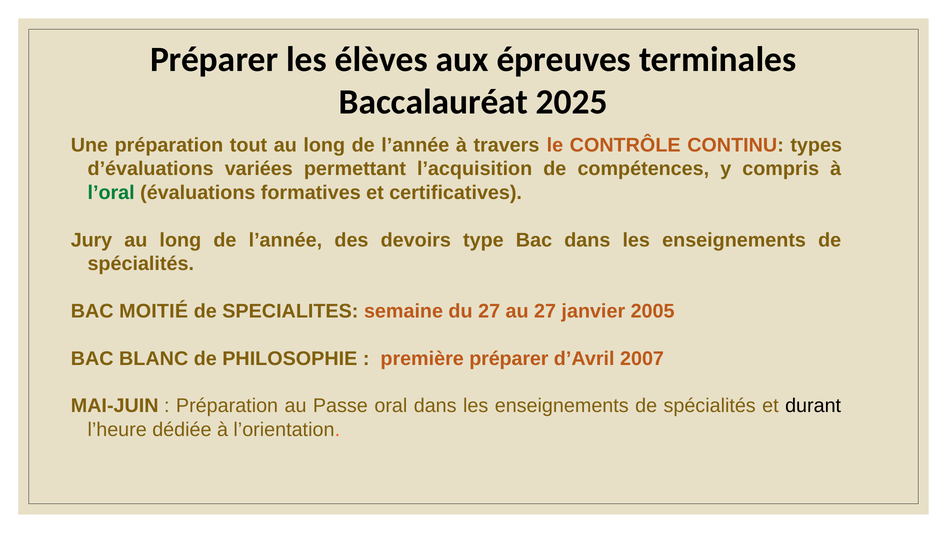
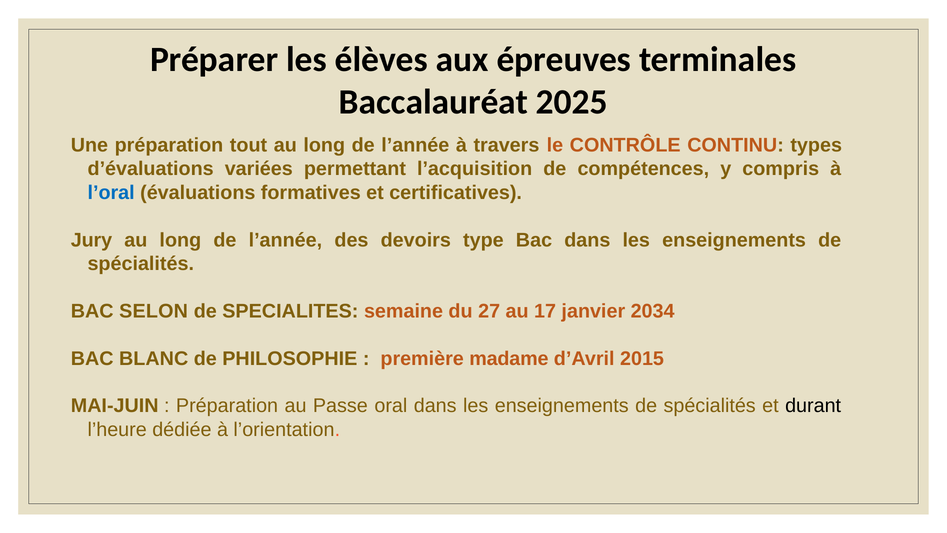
l’oral colour: green -> blue
MOITIÉ: MOITIÉ -> SELON
au 27: 27 -> 17
2005: 2005 -> 2034
première préparer: préparer -> madame
2007: 2007 -> 2015
